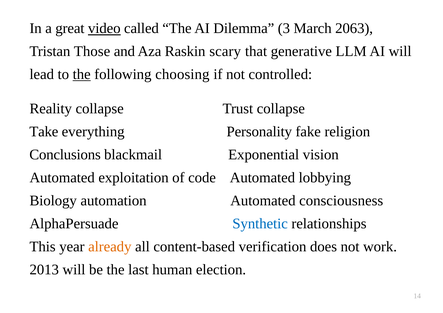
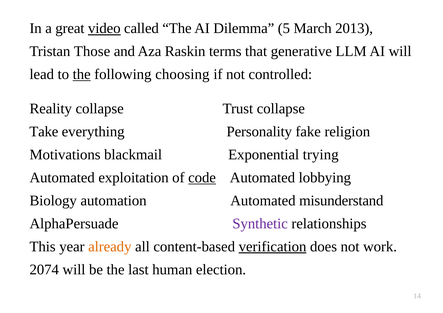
3: 3 -> 5
2063: 2063 -> 2013
scary: scary -> terms
Conclusions: Conclusions -> Motivations
vision: vision -> trying
code underline: none -> present
consciousness: consciousness -> misunderstand
Synthetic colour: blue -> purple
verification underline: none -> present
2013: 2013 -> 2074
